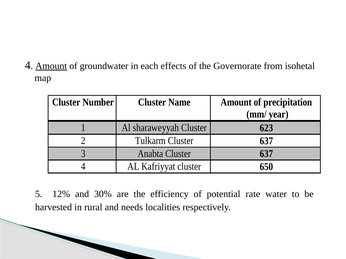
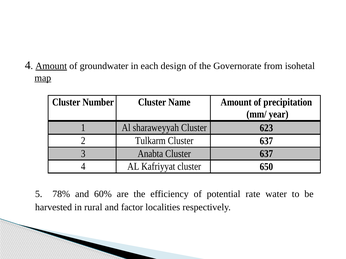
effects: effects -> design
map underline: none -> present
12%: 12% -> 78%
30%: 30% -> 60%
needs: needs -> factor
